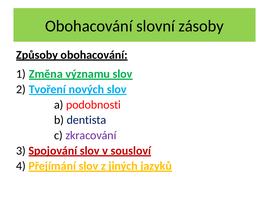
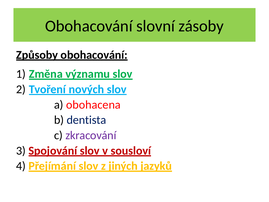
podobnosti: podobnosti -> obohacena
